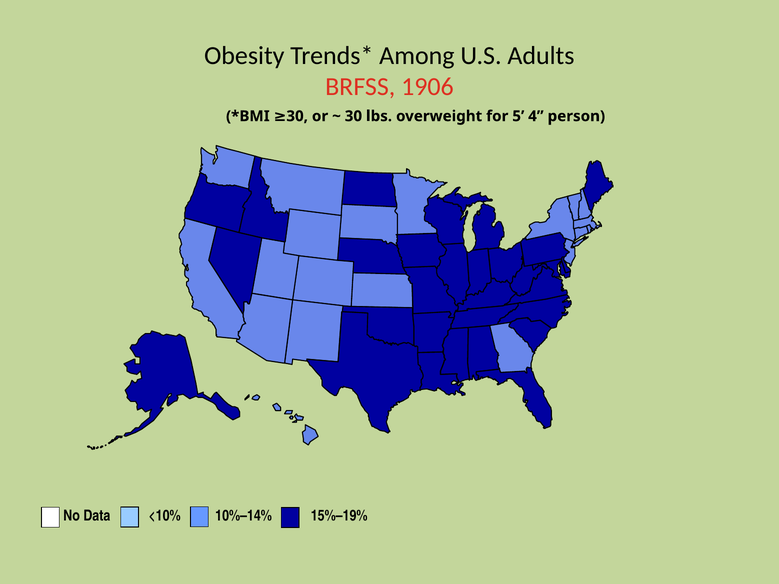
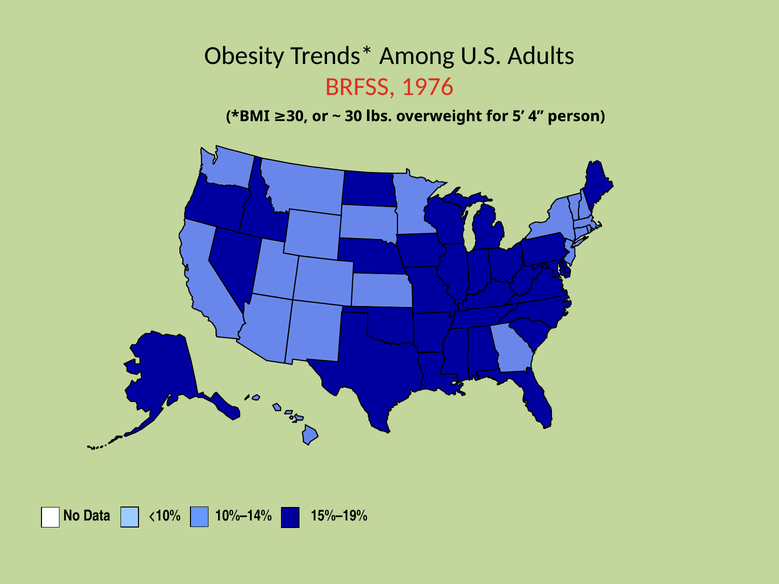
1906: 1906 -> 1976
